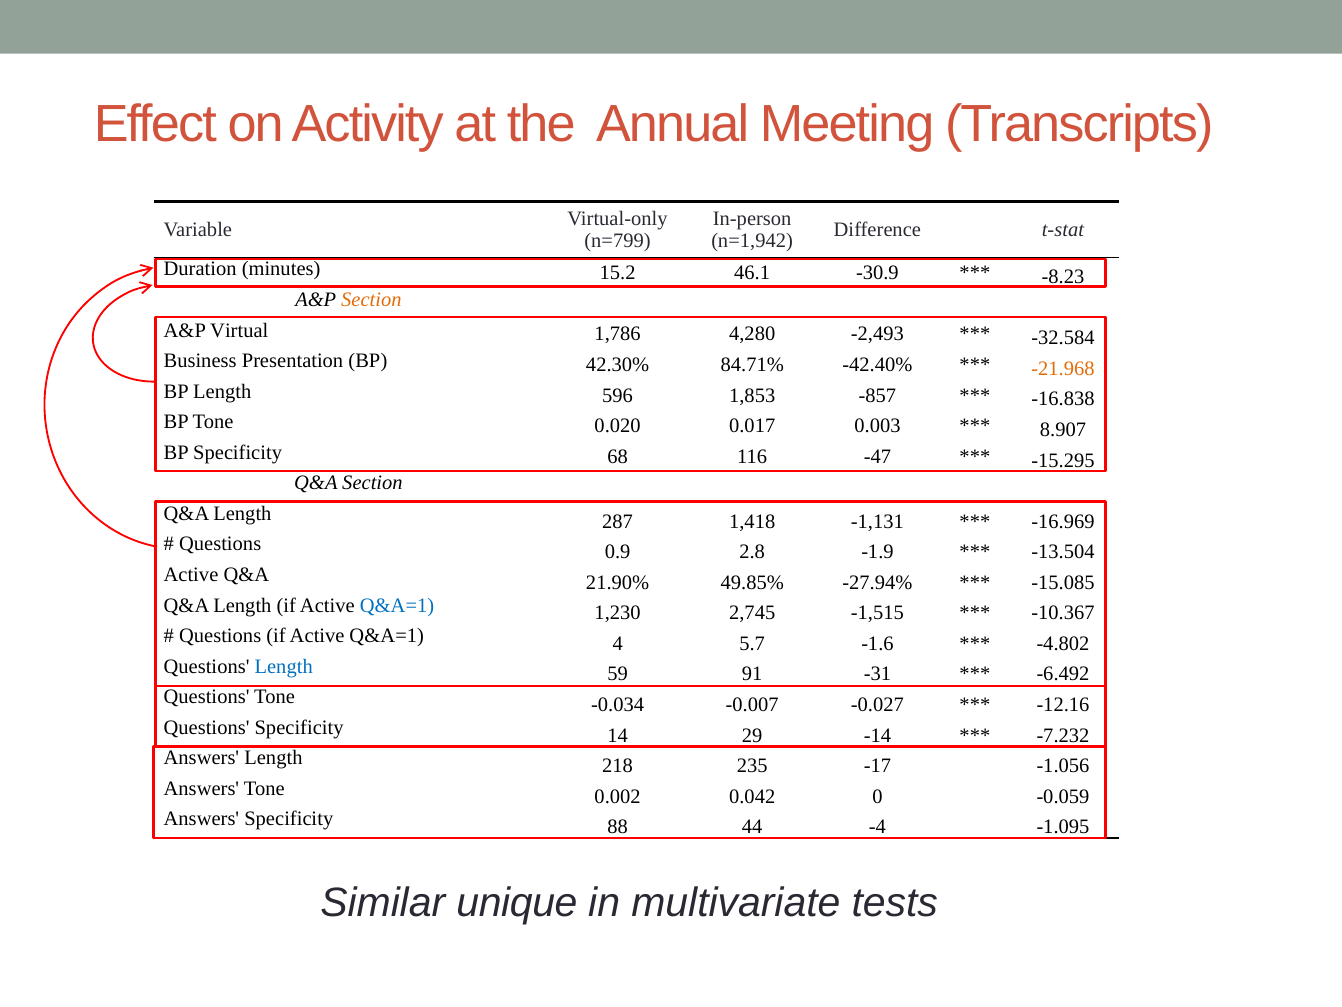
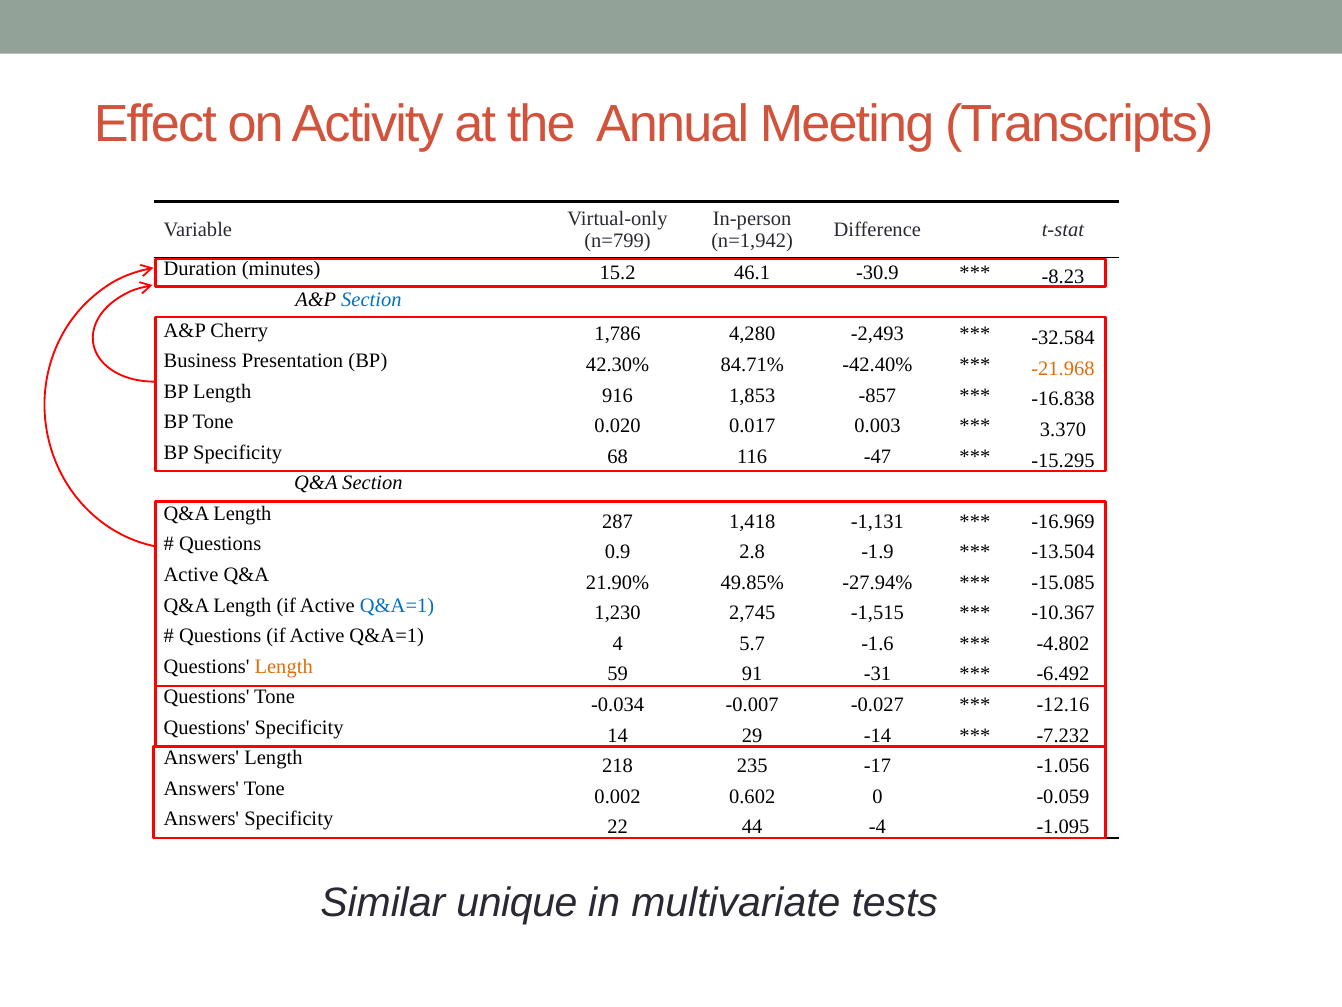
Section at (371, 300) colour: orange -> blue
Virtual: Virtual -> Cherry
596: 596 -> 916
8.907: 8.907 -> 3.370
Length at (284, 666) colour: blue -> orange
0.042: 0.042 -> 0.602
88: 88 -> 22
